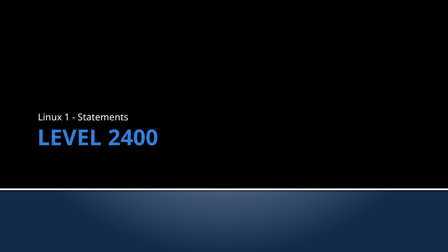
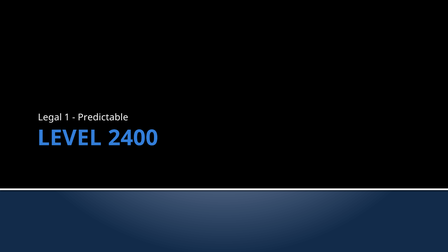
Linux: Linux -> Legal
Statements: Statements -> Predictable
